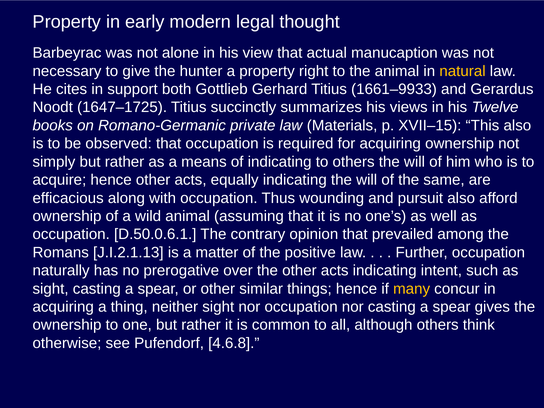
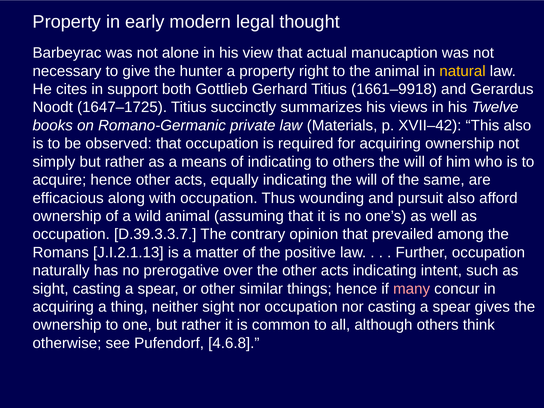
1661–9933: 1661–9933 -> 1661–9918
XVII–15: XVII–15 -> XVII–42
D.50.0.6.1: D.50.0.6.1 -> D.39.3.3.7
many colour: yellow -> pink
